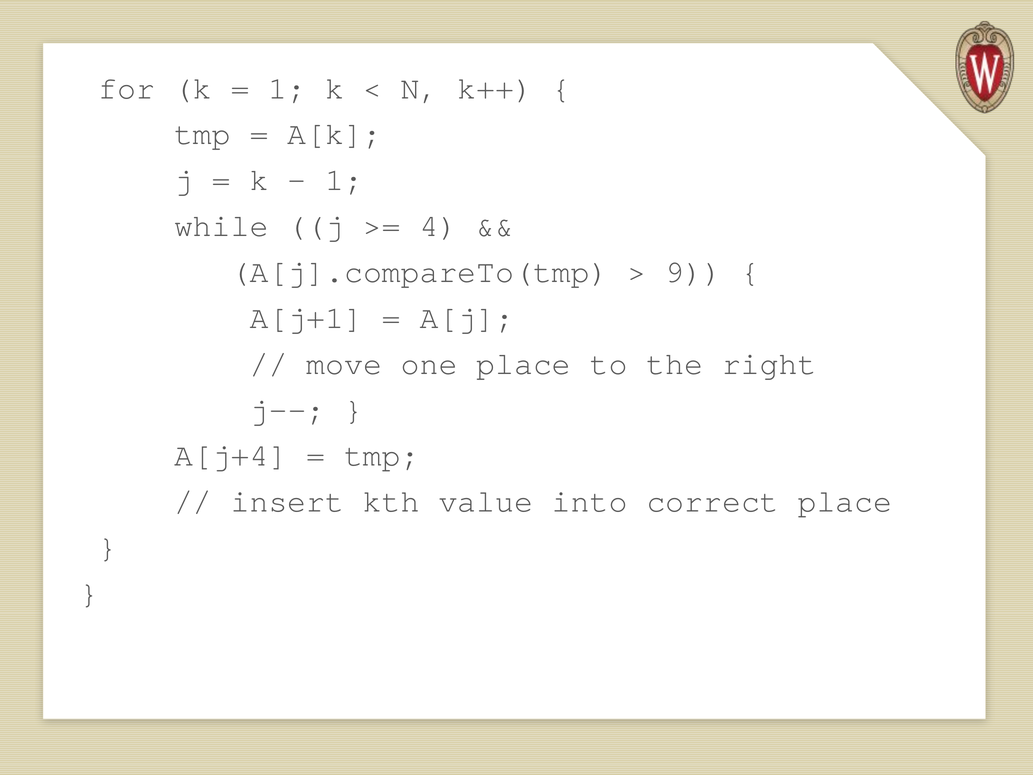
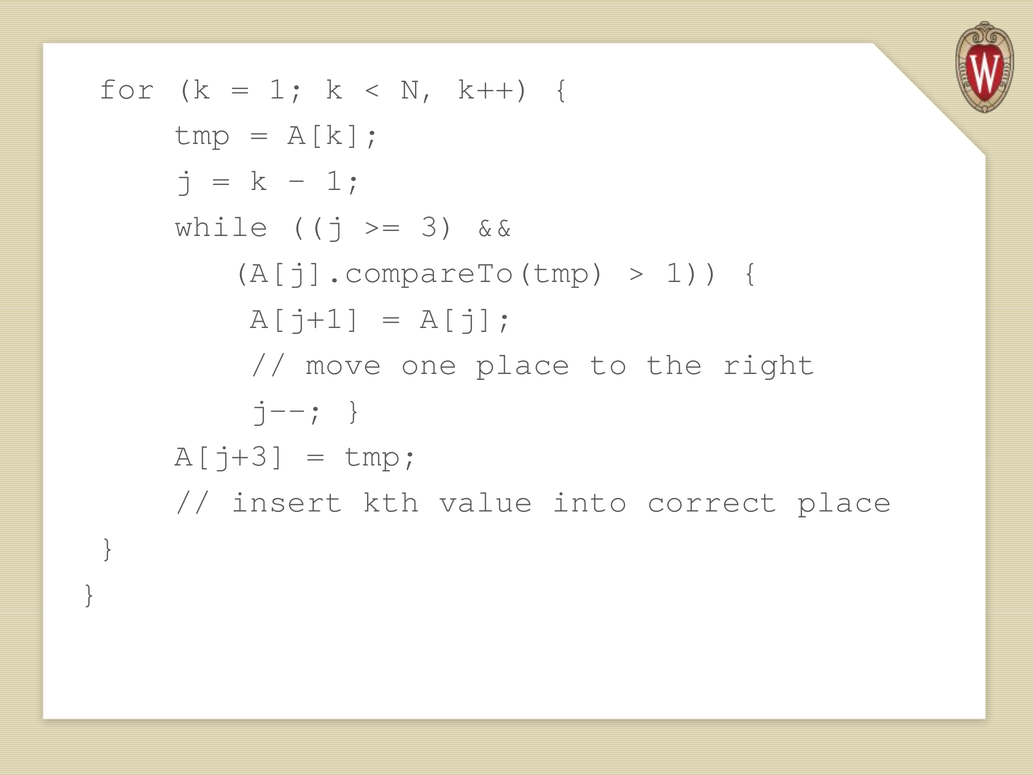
4: 4 -> 3
9 at (694, 272): 9 -> 1
A[j+4: A[j+4 -> A[j+3
